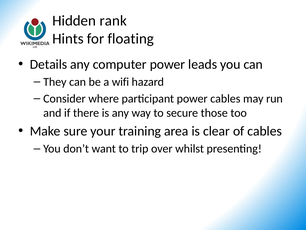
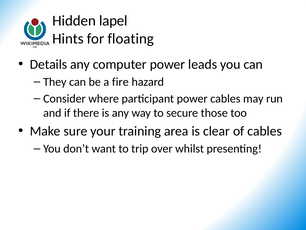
rank: rank -> lapel
wifi: wifi -> fire
